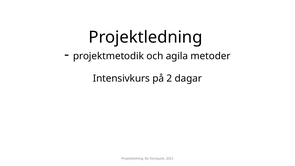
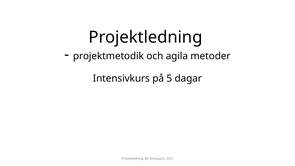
2: 2 -> 5
